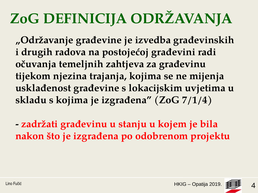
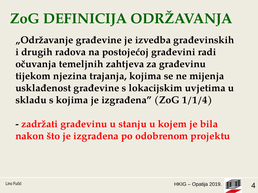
7/1/4: 7/1/4 -> 1/1/4
